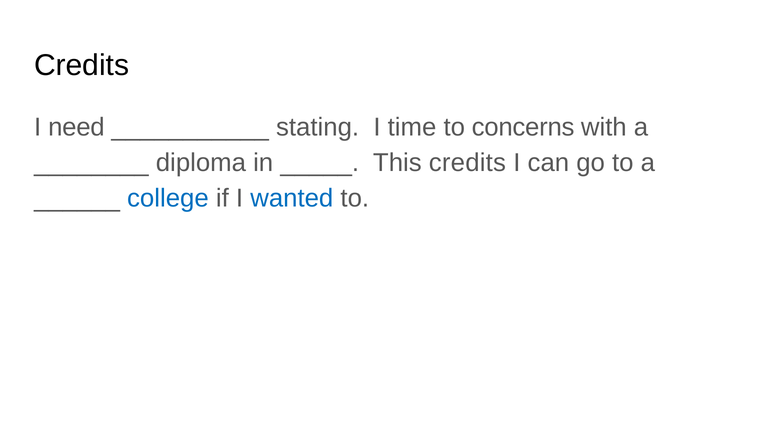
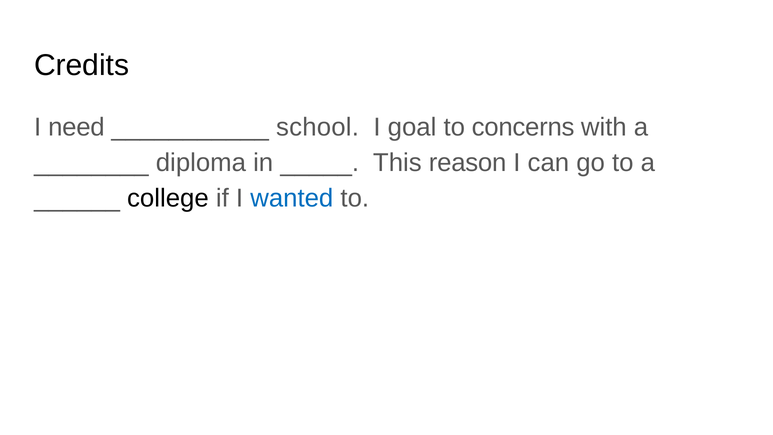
stating: stating -> school
time: time -> goal
This credits: credits -> reason
college colour: blue -> black
